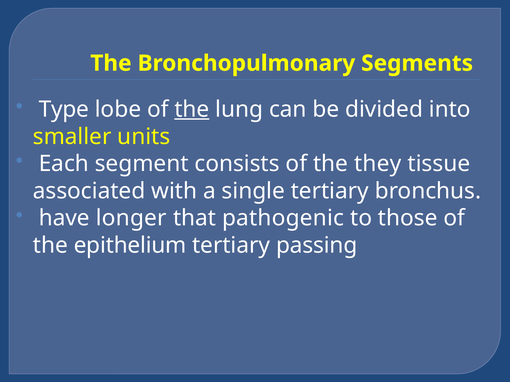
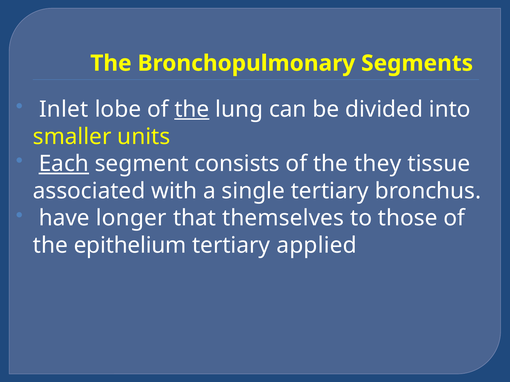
Type: Type -> Inlet
Each underline: none -> present
pathogenic: pathogenic -> themselves
passing: passing -> applied
